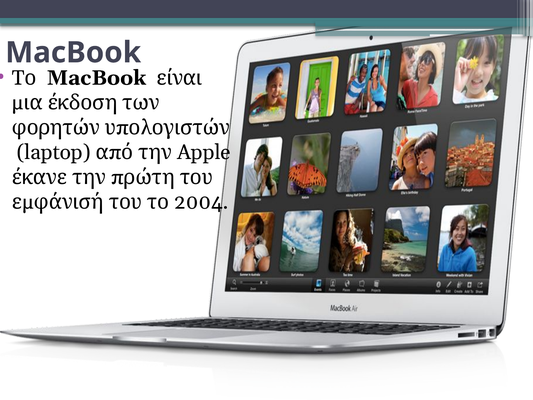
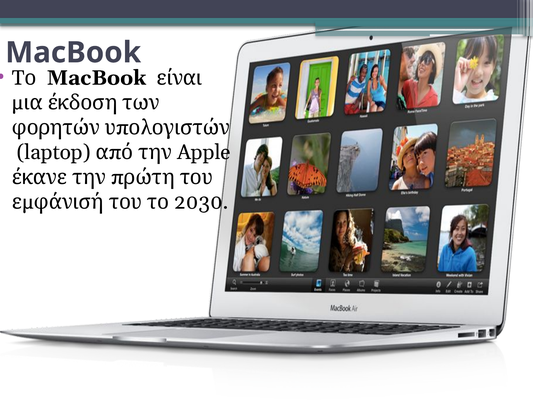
2004: 2004 -> 2030
